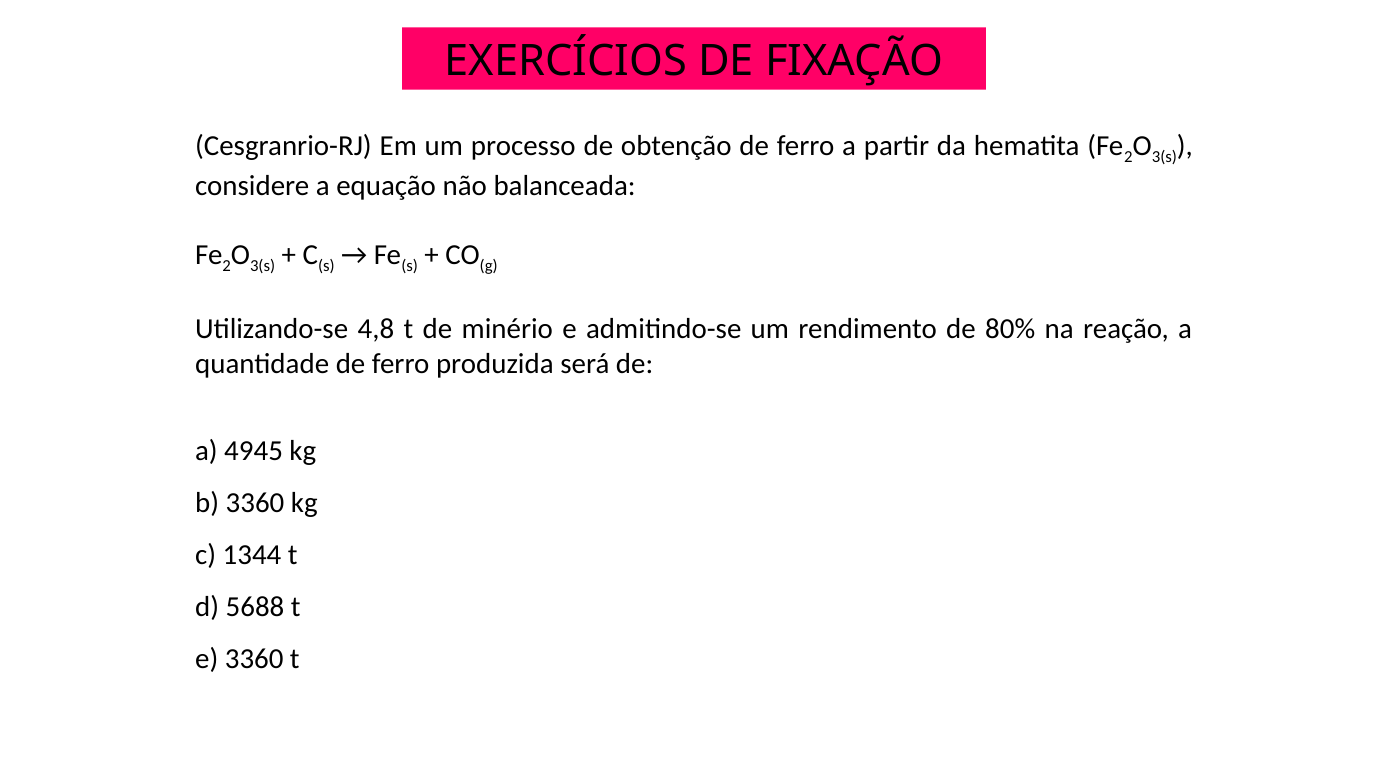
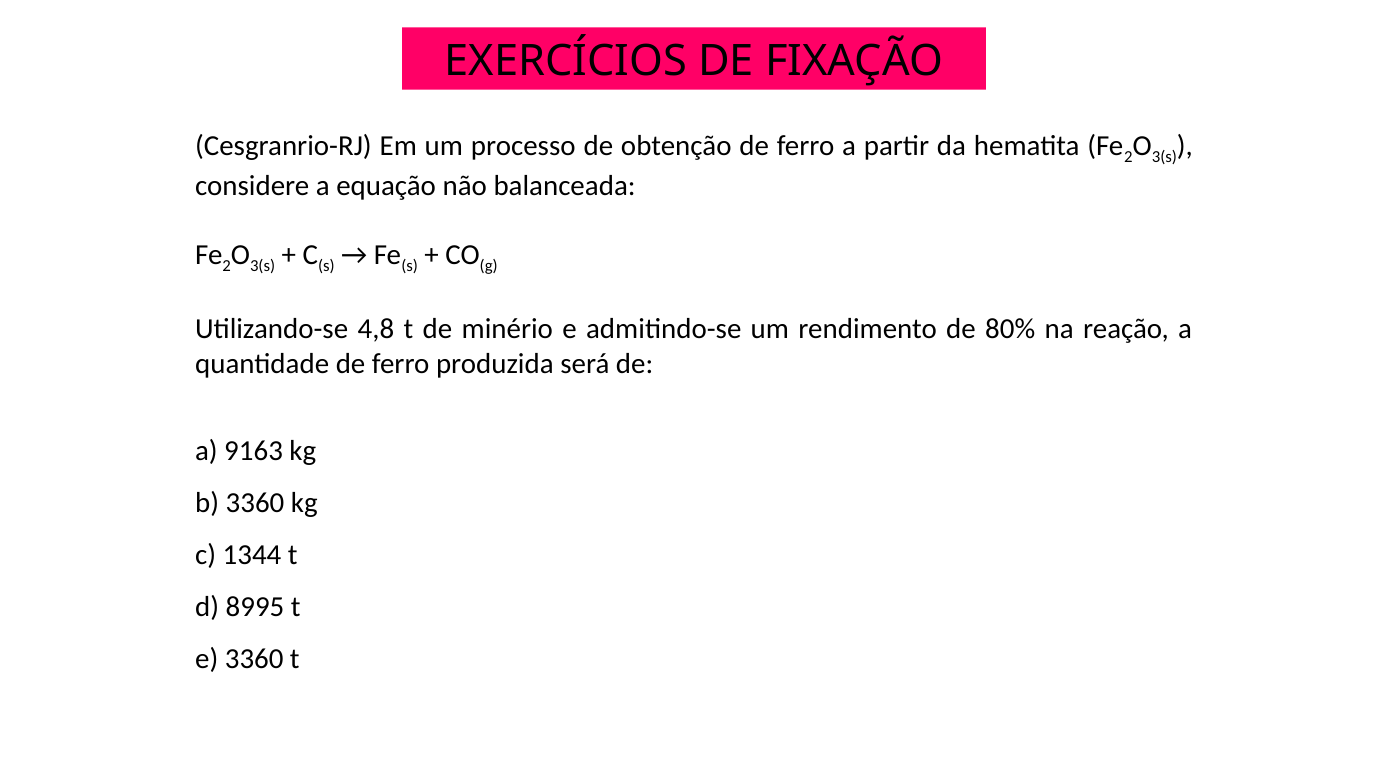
4945: 4945 -> 9163
5688: 5688 -> 8995
